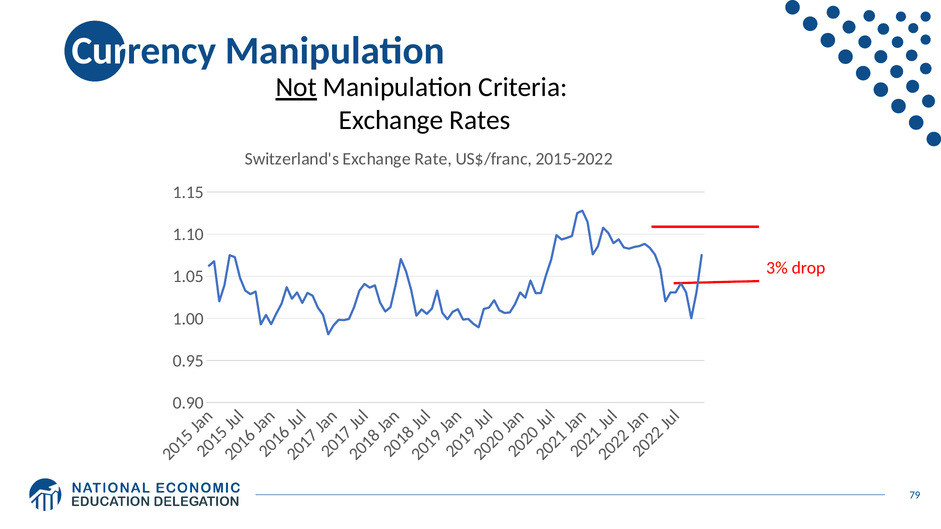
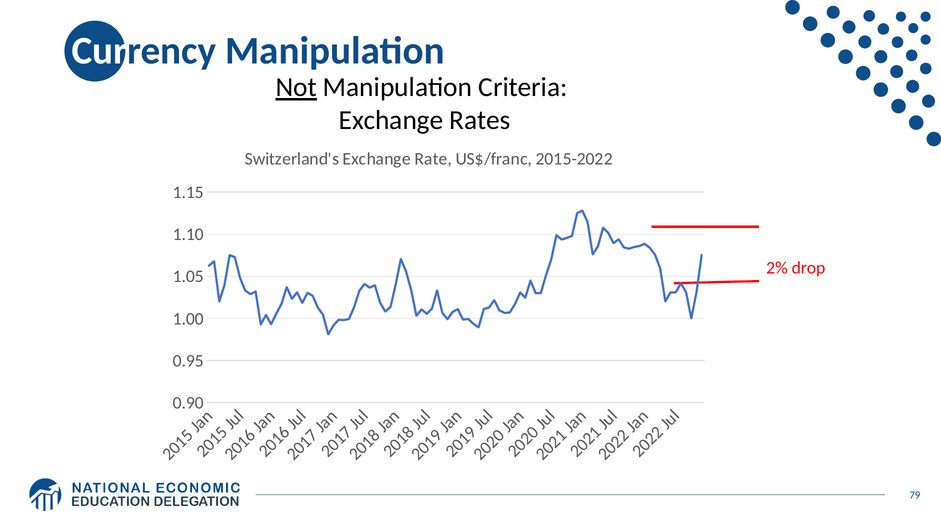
3%: 3% -> 2%
